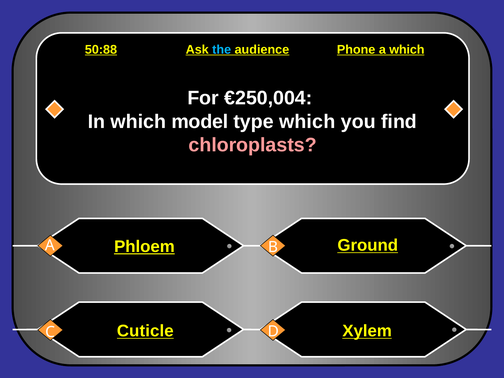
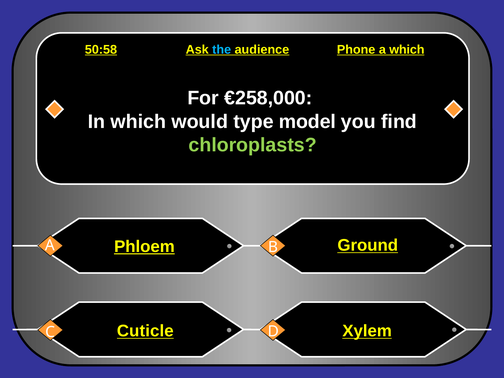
50:88: 50:88 -> 50:58
€250,004: €250,004 -> €258,000
model: model -> would
type which: which -> model
chloroplasts colour: pink -> light green
